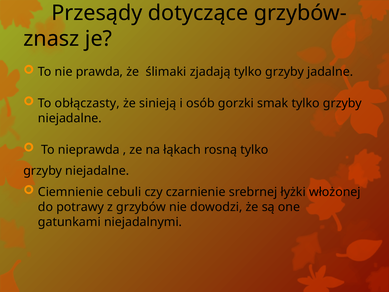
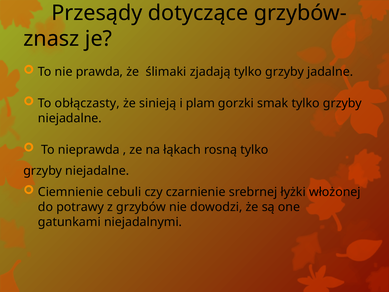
osób: osób -> plam
